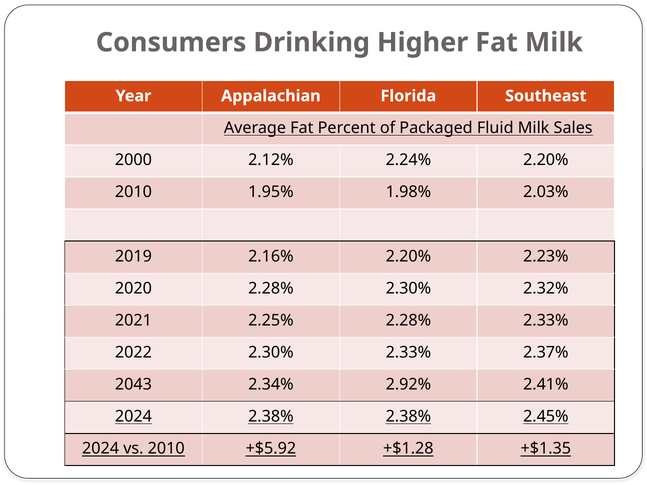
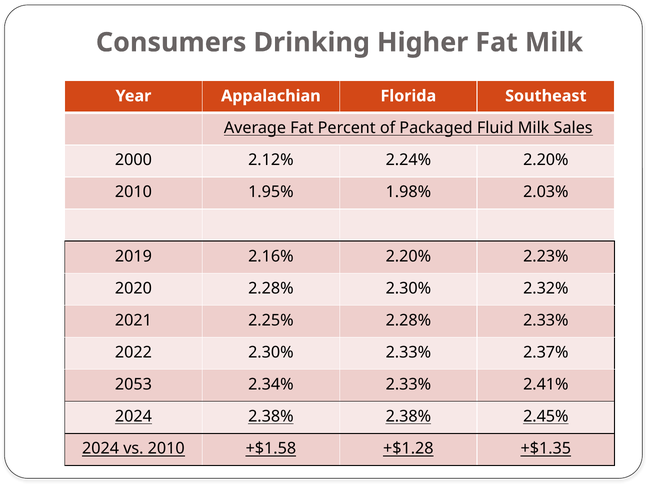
2043: 2043 -> 2053
2.34% 2.92%: 2.92% -> 2.33%
+$5.92: +$5.92 -> +$1.58
